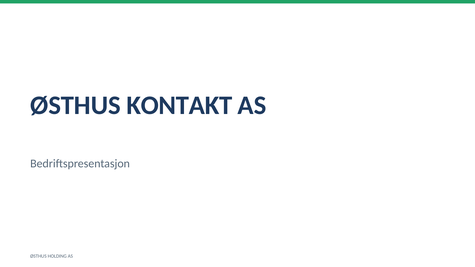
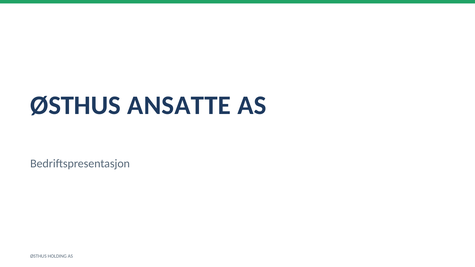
KONTAKT: KONTAKT -> ANSATTE
